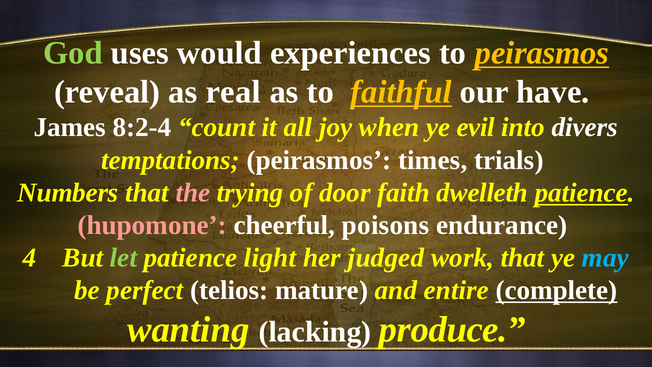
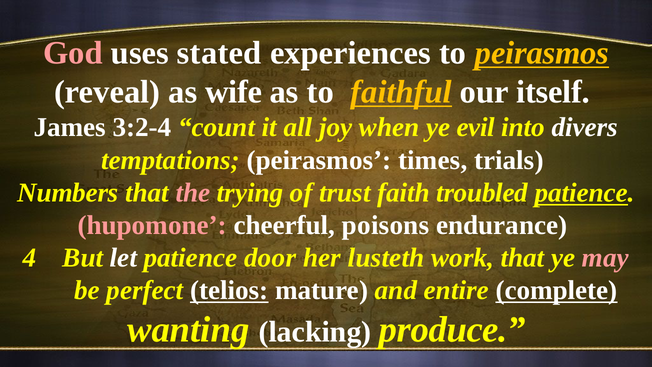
God colour: light green -> pink
would: would -> stated
real: real -> wife
have: have -> itself
8:2-4: 8:2-4 -> 3:2-4
door: door -> trust
dwelleth: dwelleth -> troubled
let colour: light green -> white
light: light -> door
judged: judged -> lusteth
may colour: light blue -> pink
telios underline: none -> present
